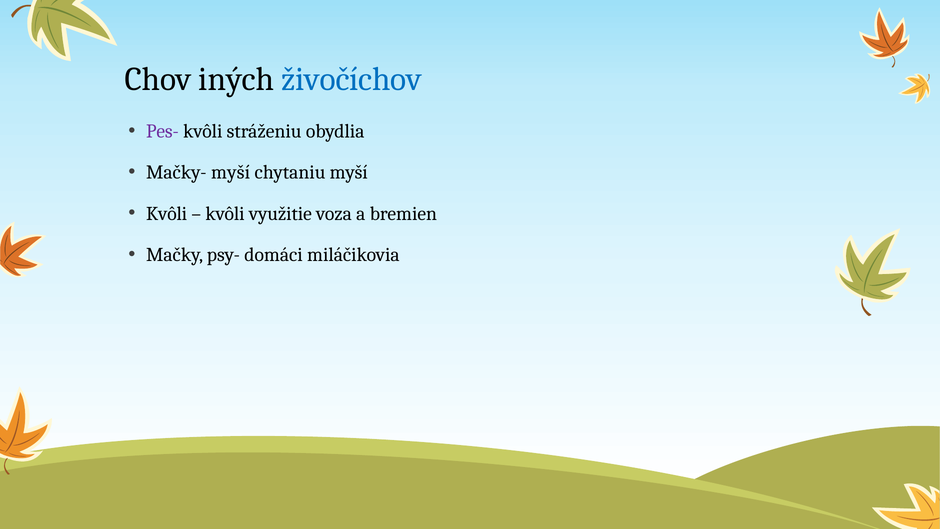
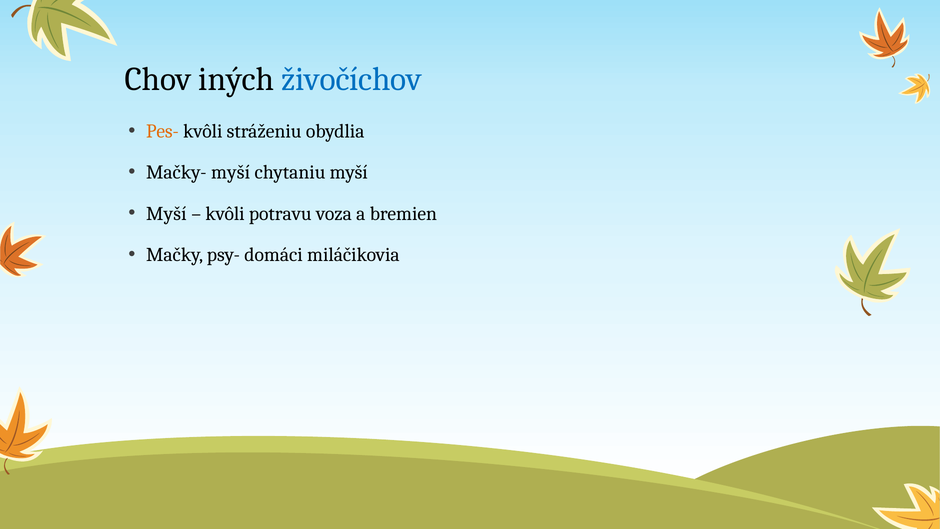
Pes- colour: purple -> orange
Kvôli at (167, 213): Kvôli -> Myší
využitie: využitie -> potravu
